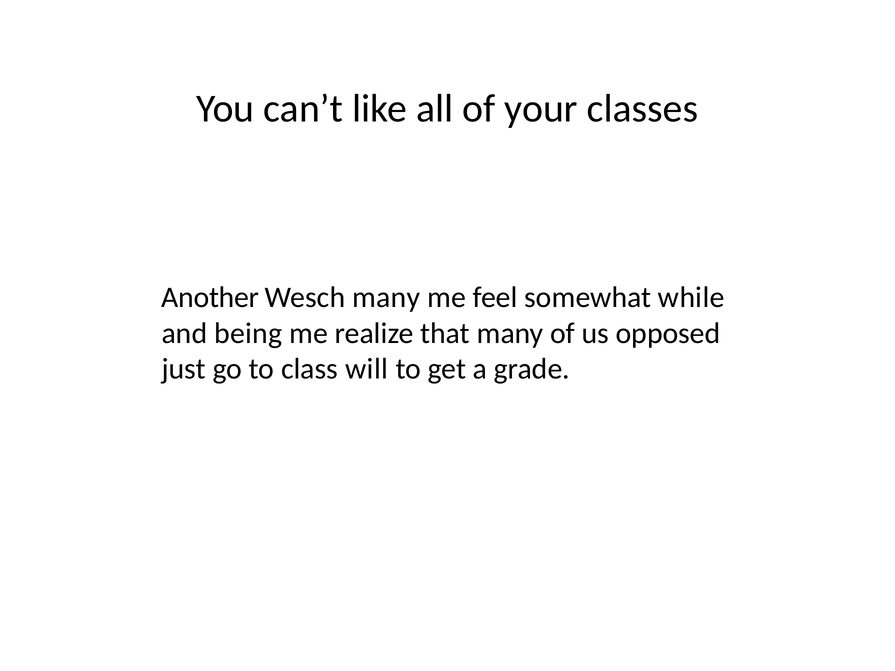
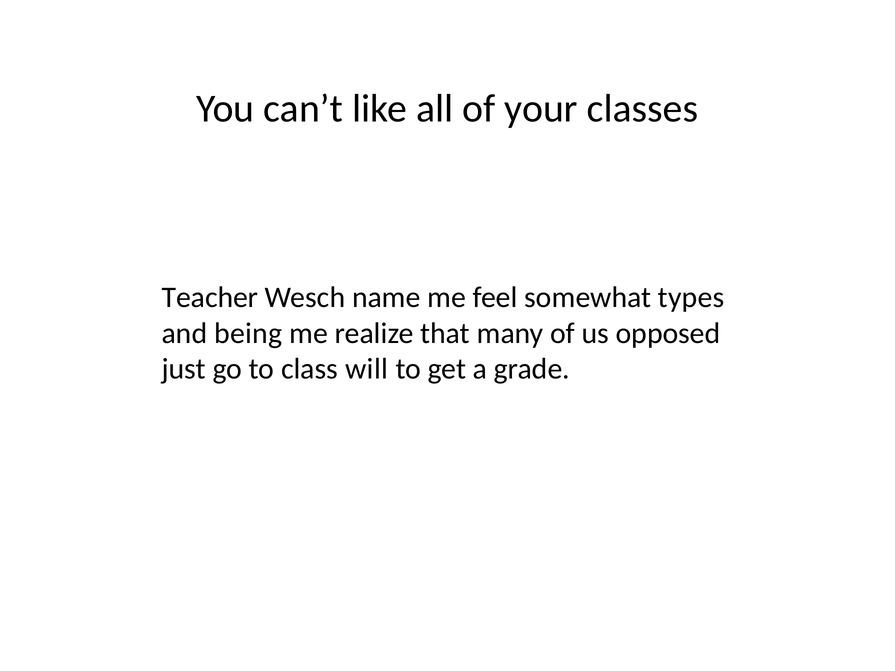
Another: Another -> Teacher
Wesch many: many -> name
while: while -> types
